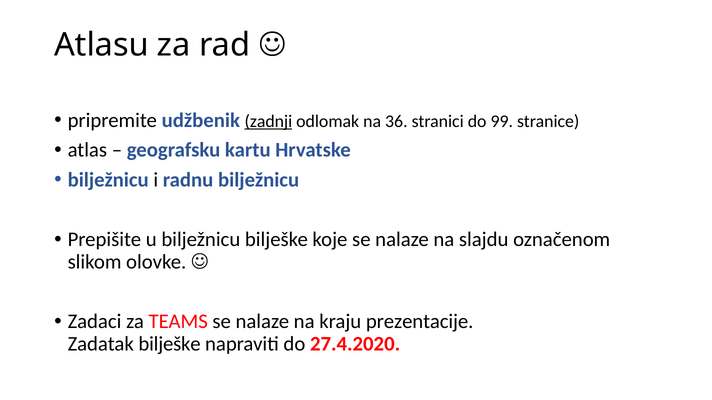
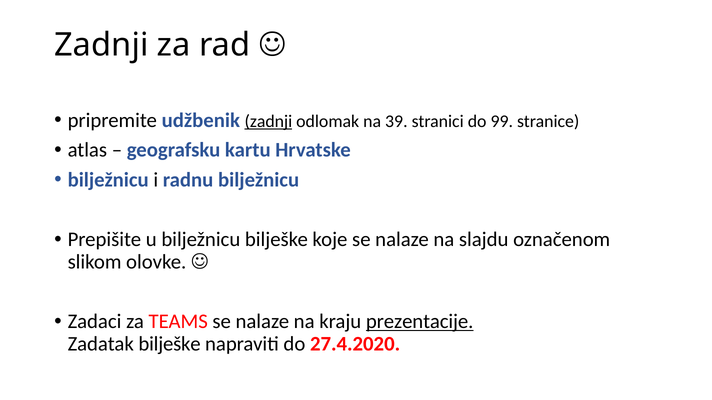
Atlasu at (101, 45): Atlasu -> Zadnji
36: 36 -> 39
prezentacije underline: none -> present
